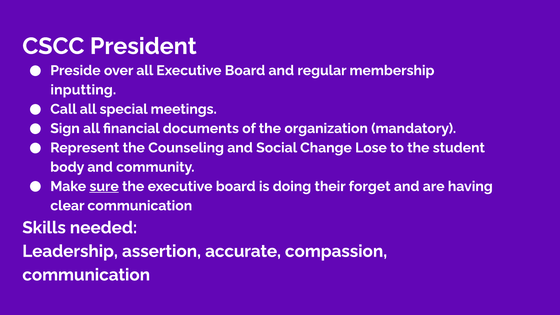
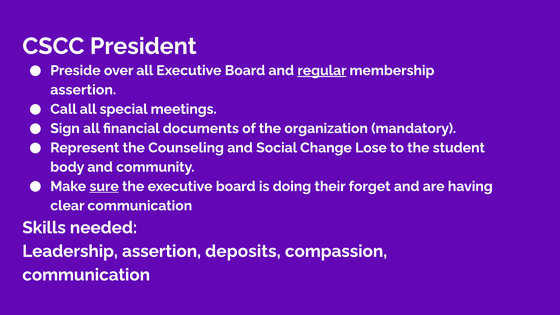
regular underline: none -> present
inputting at (83, 90): inputting -> assertion
accurate: accurate -> deposits
